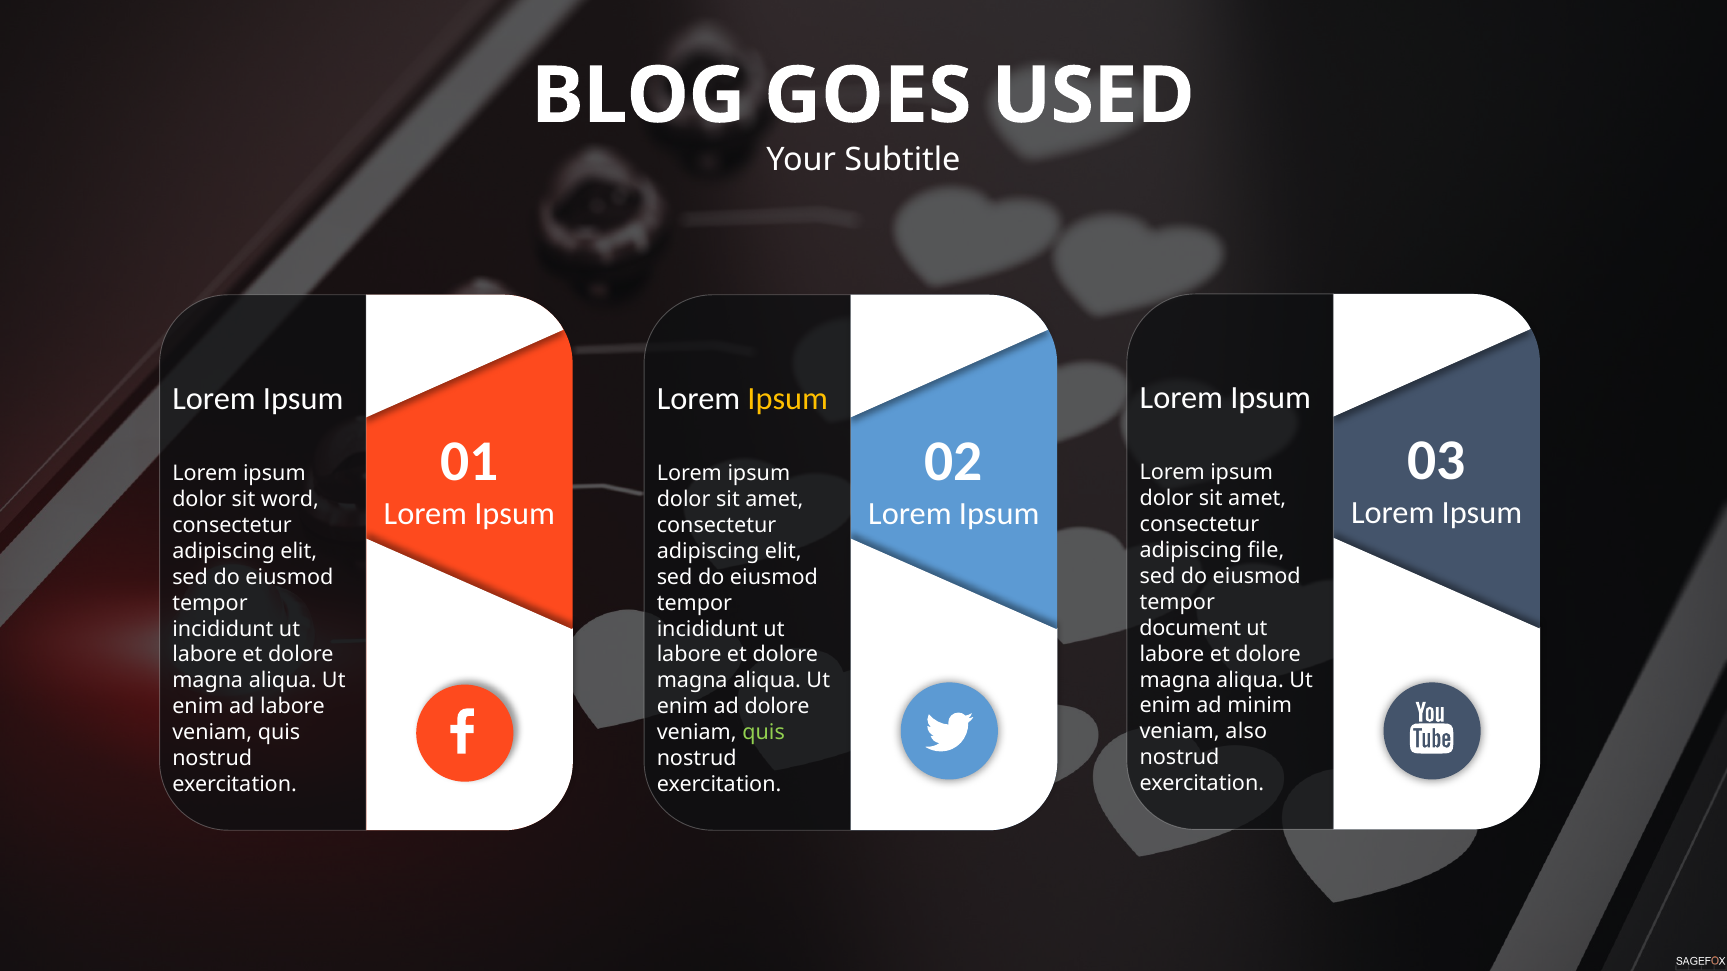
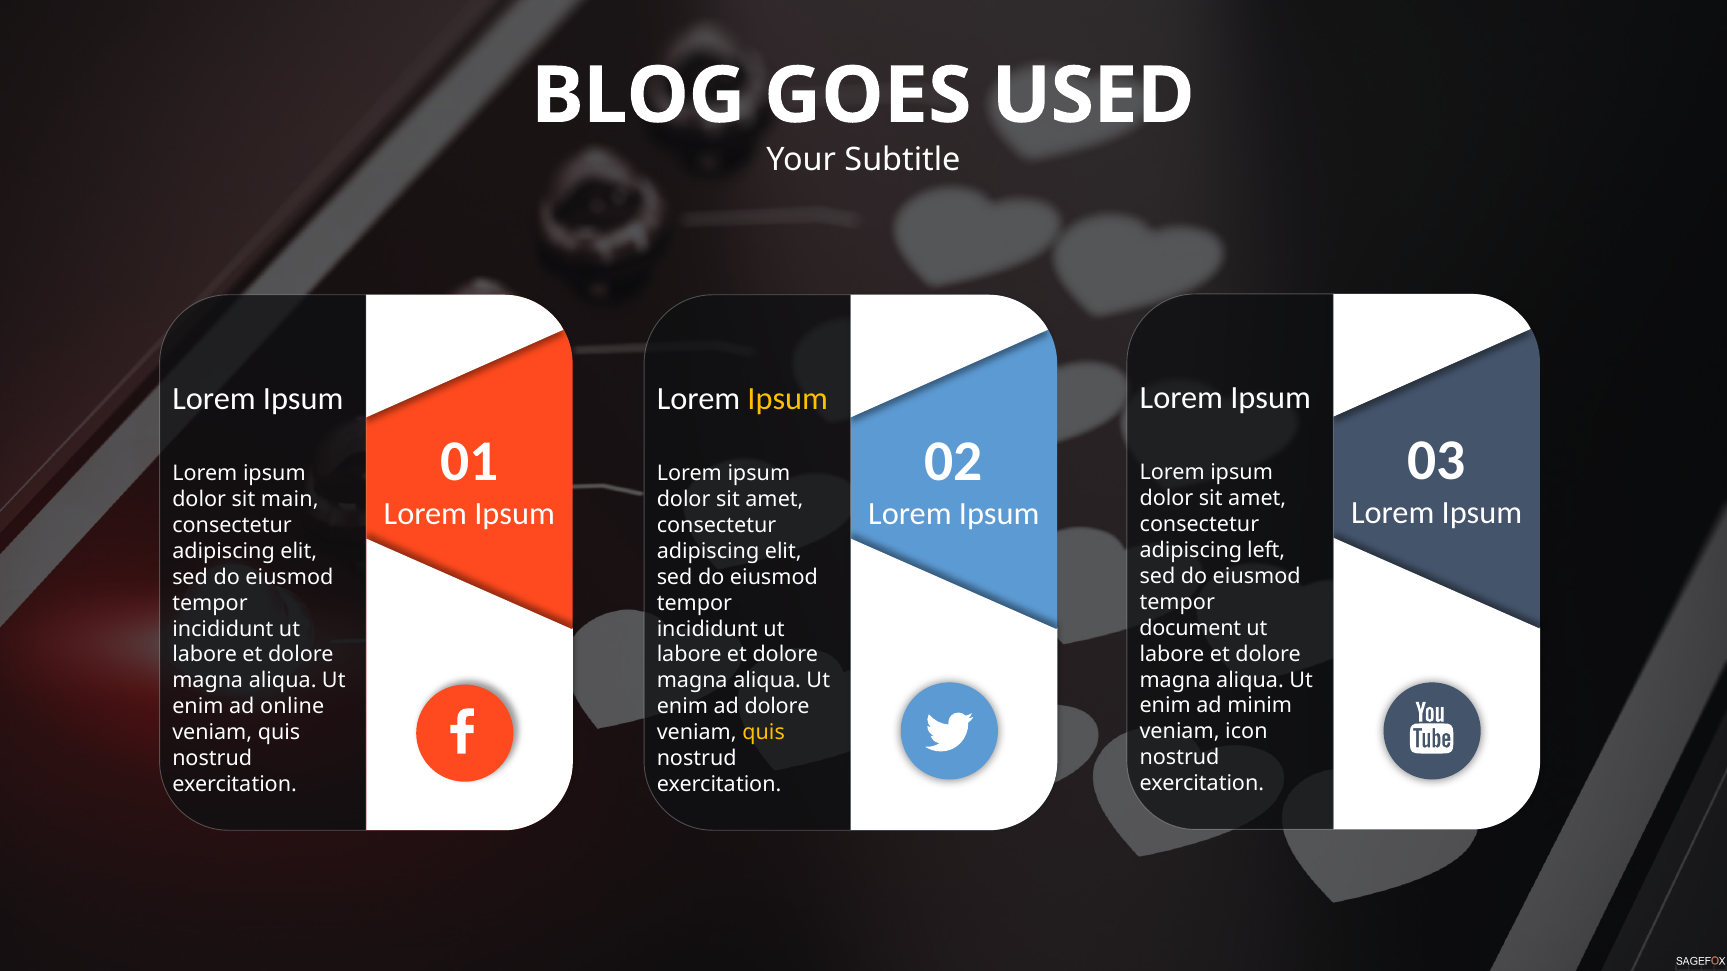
word: word -> main
file: file -> left
ad labore: labore -> online
also: also -> icon
quis at (764, 733) colour: light green -> yellow
